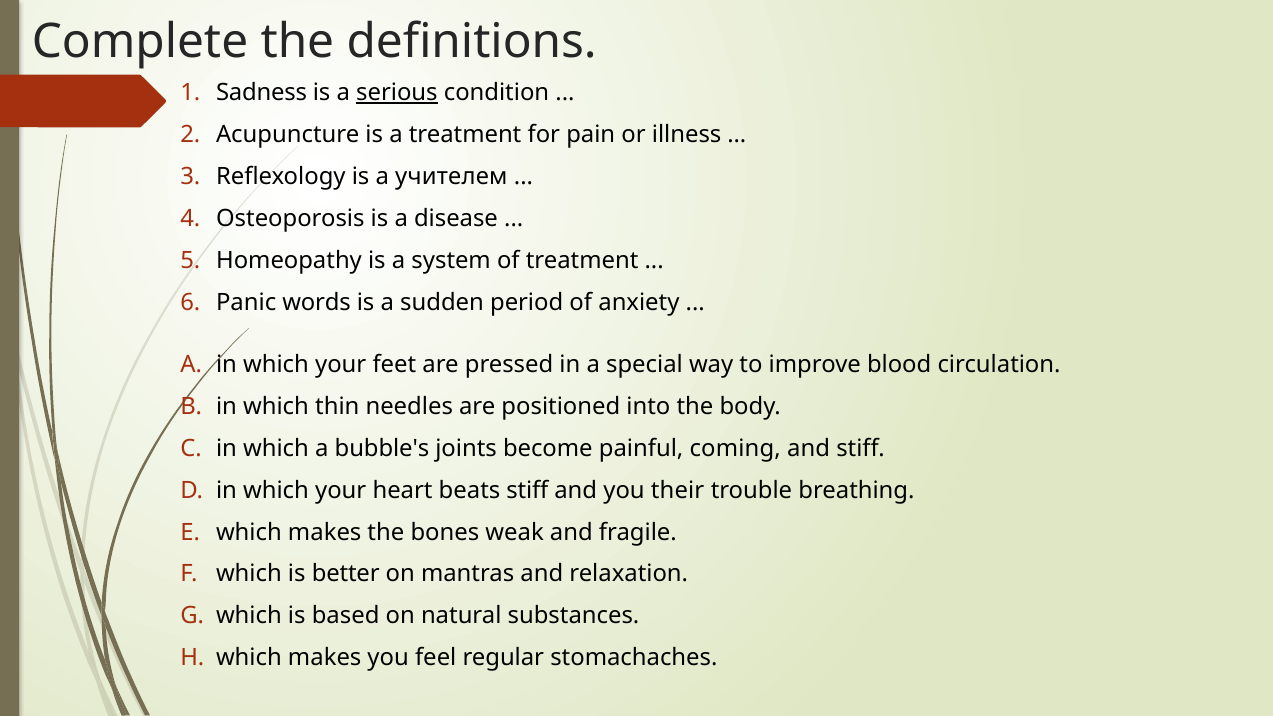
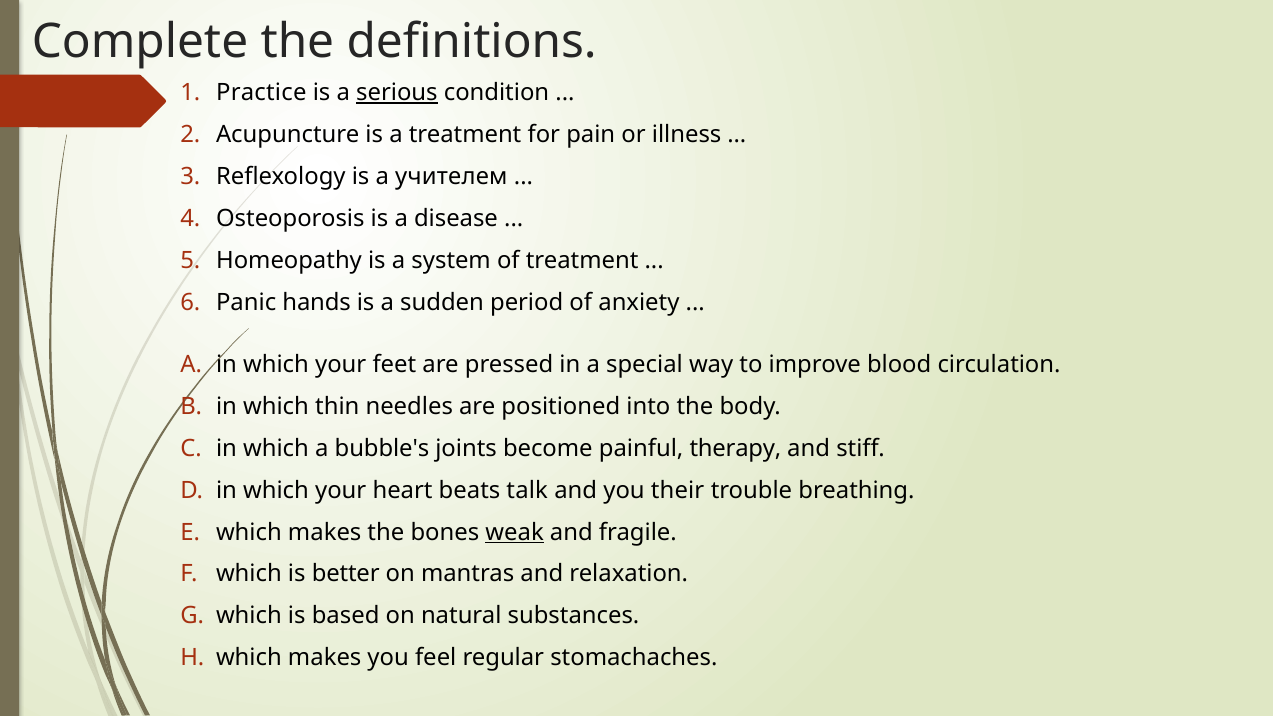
Sadness: Sadness -> Practice
words: words -> hands
coming: coming -> therapy
beats stiff: stiff -> talk
weak underline: none -> present
